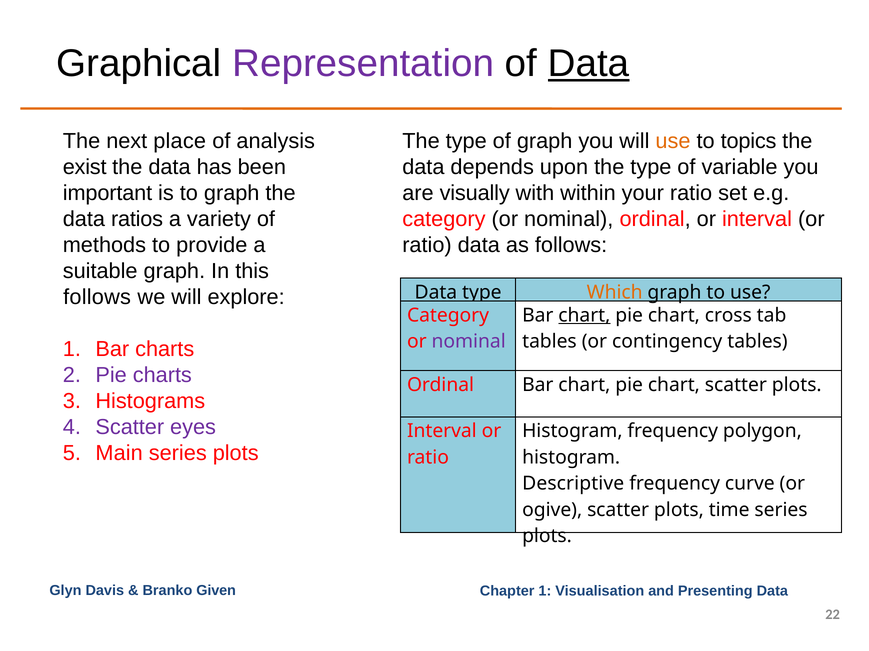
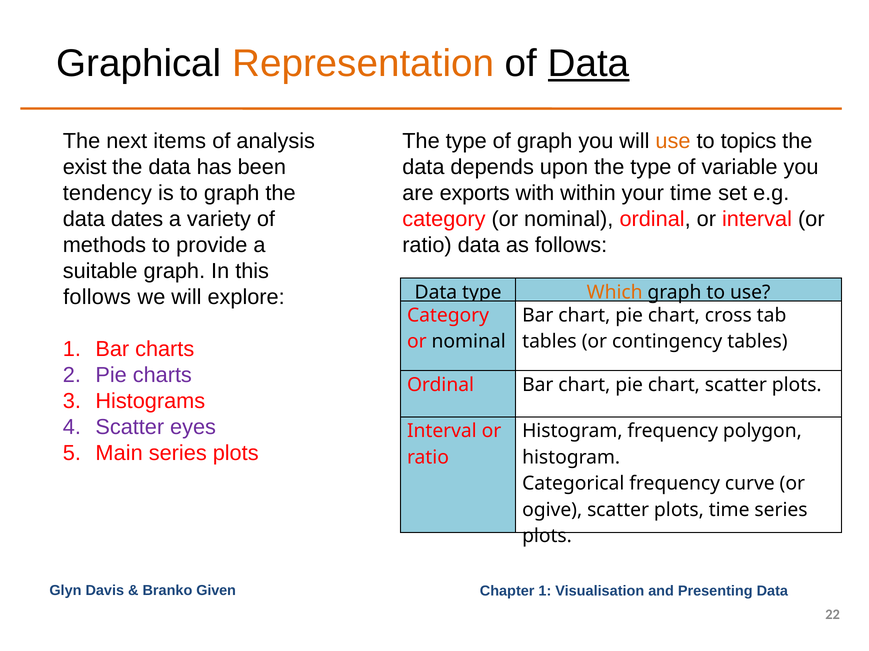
Representation colour: purple -> orange
place: place -> items
important: important -> tendency
visually: visually -> exports
your ratio: ratio -> time
ratios: ratios -> dates
chart at (584, 316) underline: present -> none
nominal at (469, 342) colour: purple -> black
Descriptive: Descriptive -> Categorical
